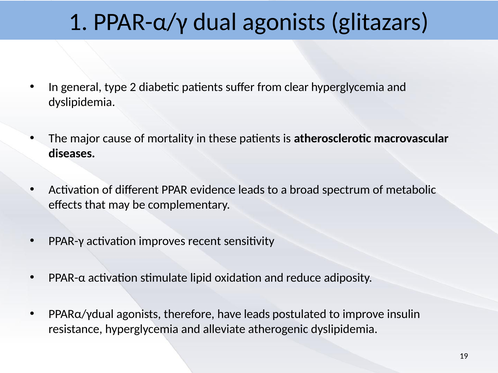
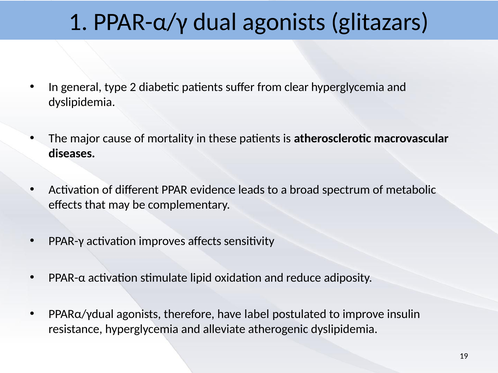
recent: recent -> affects
have leads: leads -> label
